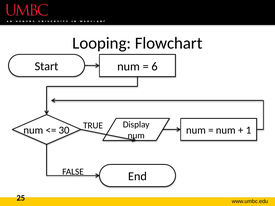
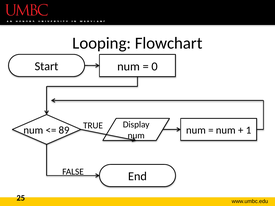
6: 6 -> 0
30: 30 -> 89
